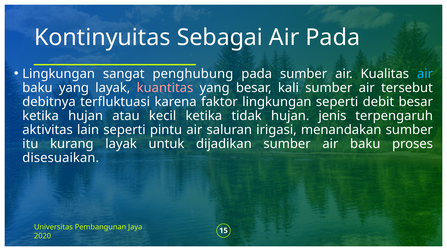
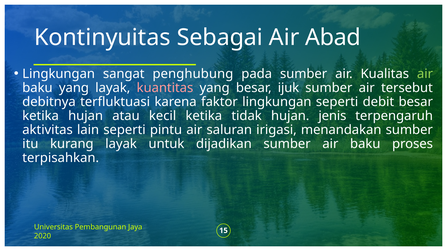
Air Pada: Pada -> Abad
air at (425, 74) colour: light blue -> light green
kali: kali -> ijuk
disesuaikan: disesuaikan -> terpisahkan
